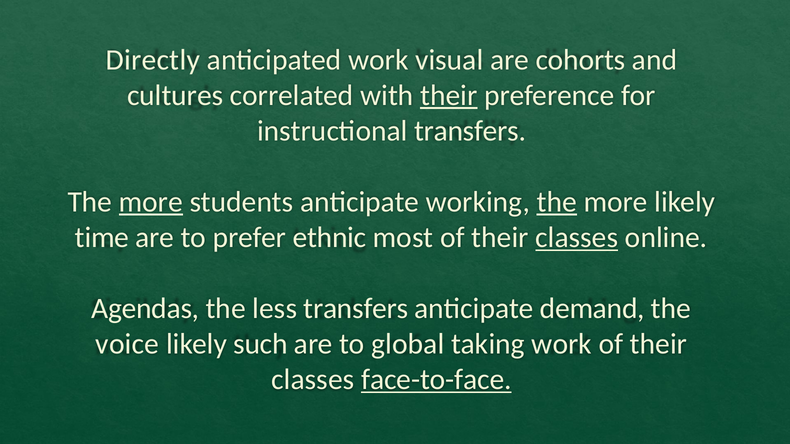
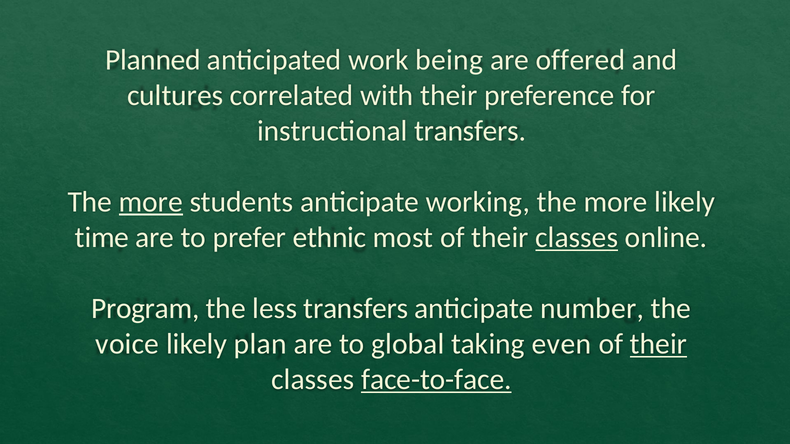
Directly: Directly -> Planned
visual: visual -> being
cohorts: cohorts -> offered
their at (449, 95) underline: present -> none
the at (557, 202) underline: present -> none
Agendas: Agendas -> Program
demand: demand -> number
such: such -> plan
taking work: work -> even
their at (659, 344) underline: none -> present
